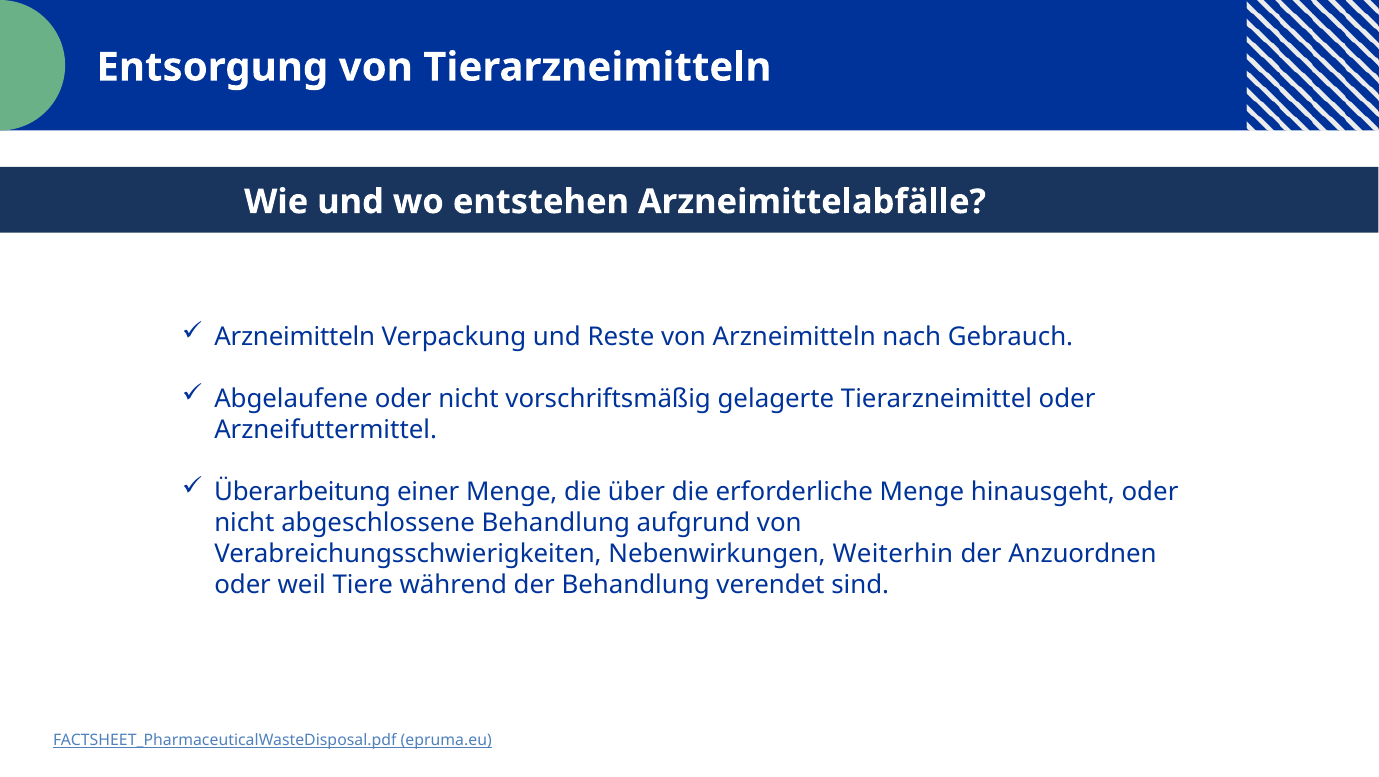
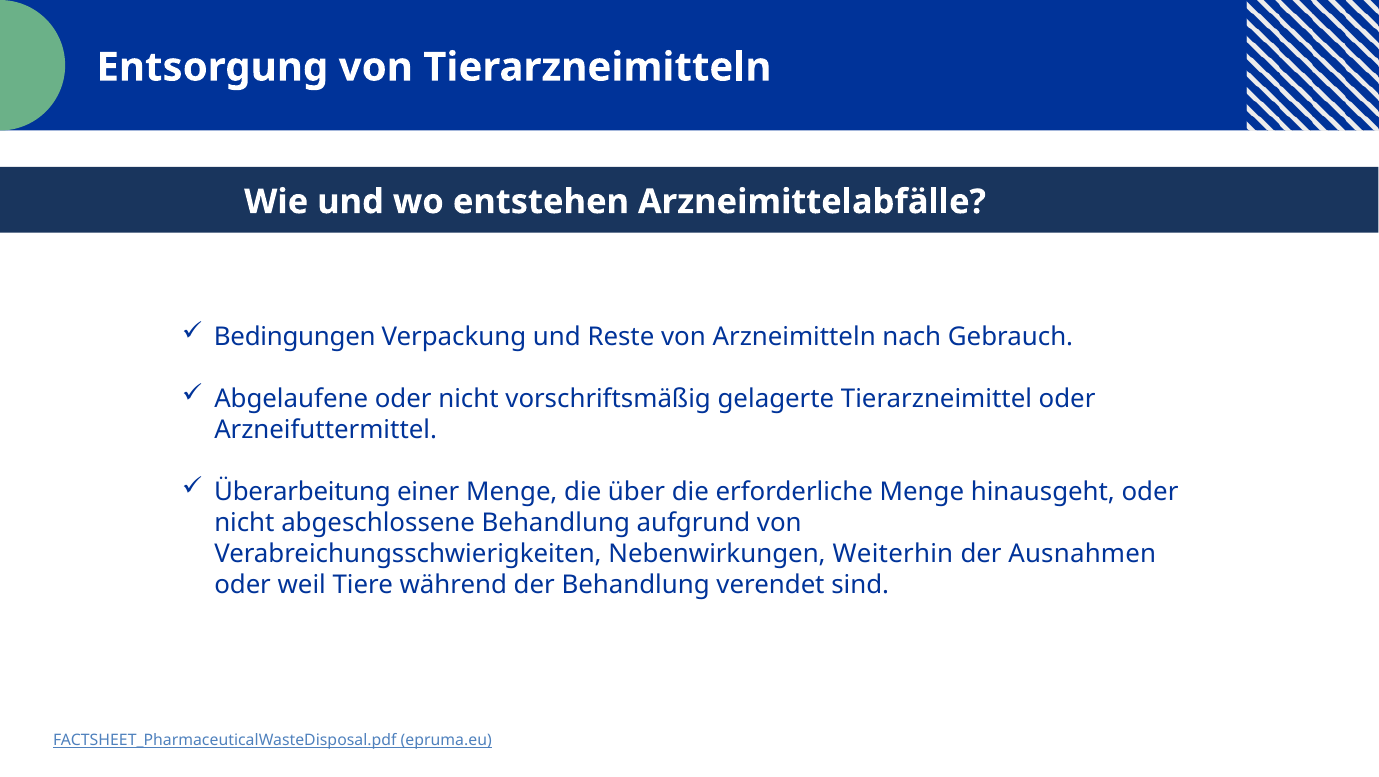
Arzneimitteln at (295, 337): Arzneimitteln -> Bedingungen
Anzuordnen: Anzuordnen -> Ausnahmen
